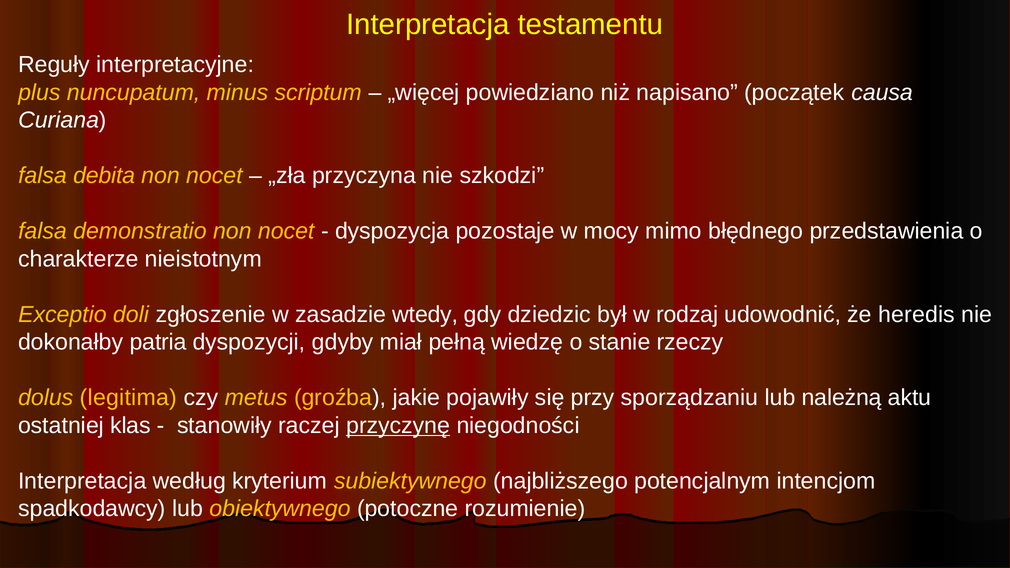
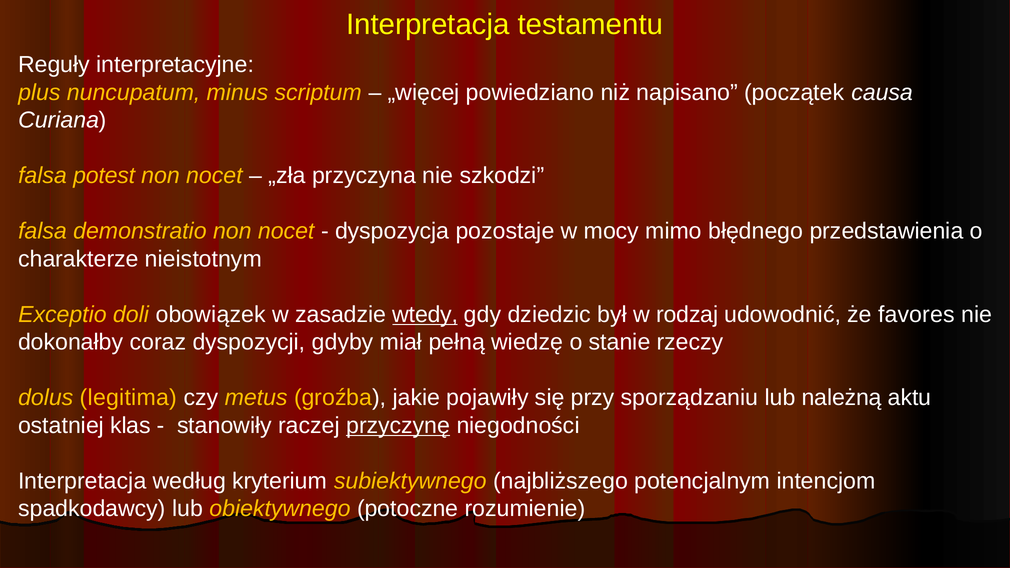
debita: debita -> potest
zgłoszenie: zgłoszenie -> obowiązek
wtedy underline: none -> present
heredis: heredis -> favores
patria: patria -> coraz
